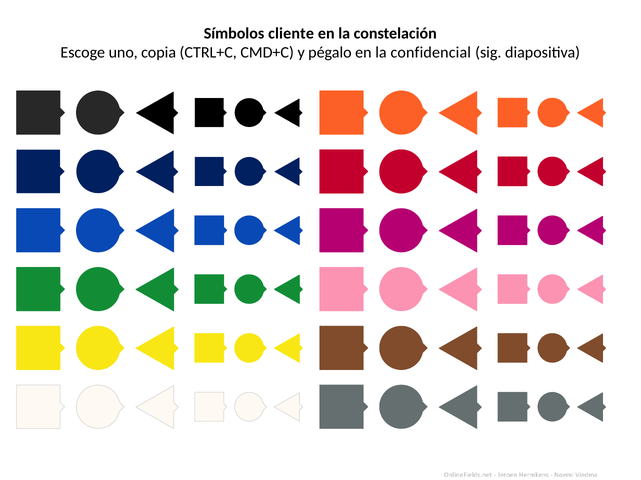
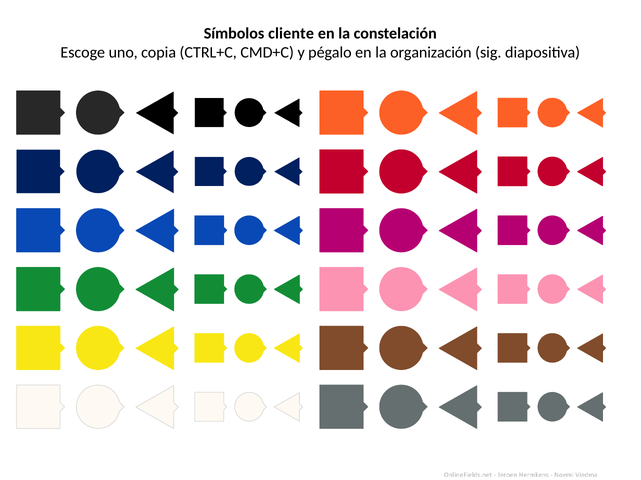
confidencial: confidencial -> organización
